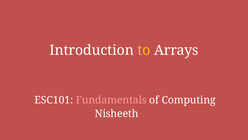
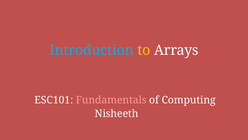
Introduction colour: white -> light blue
